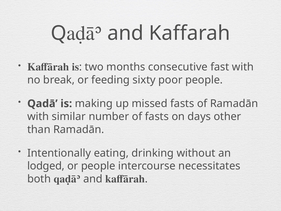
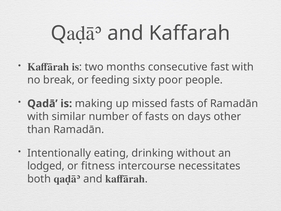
or people: people -> fitness
